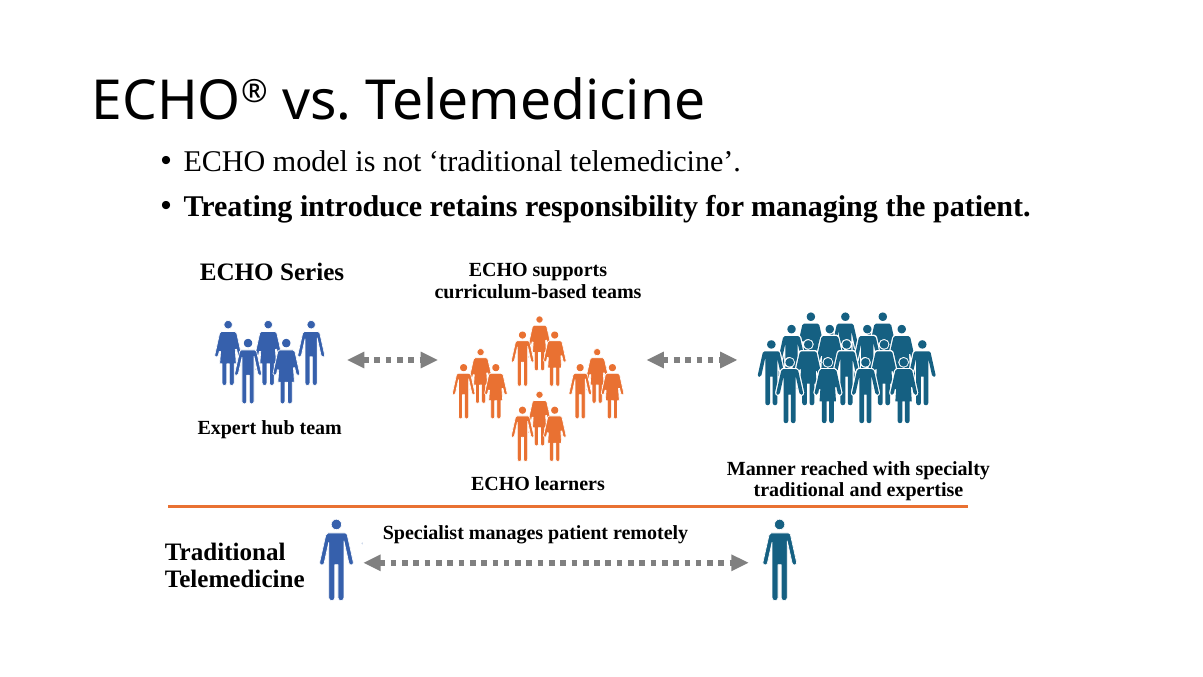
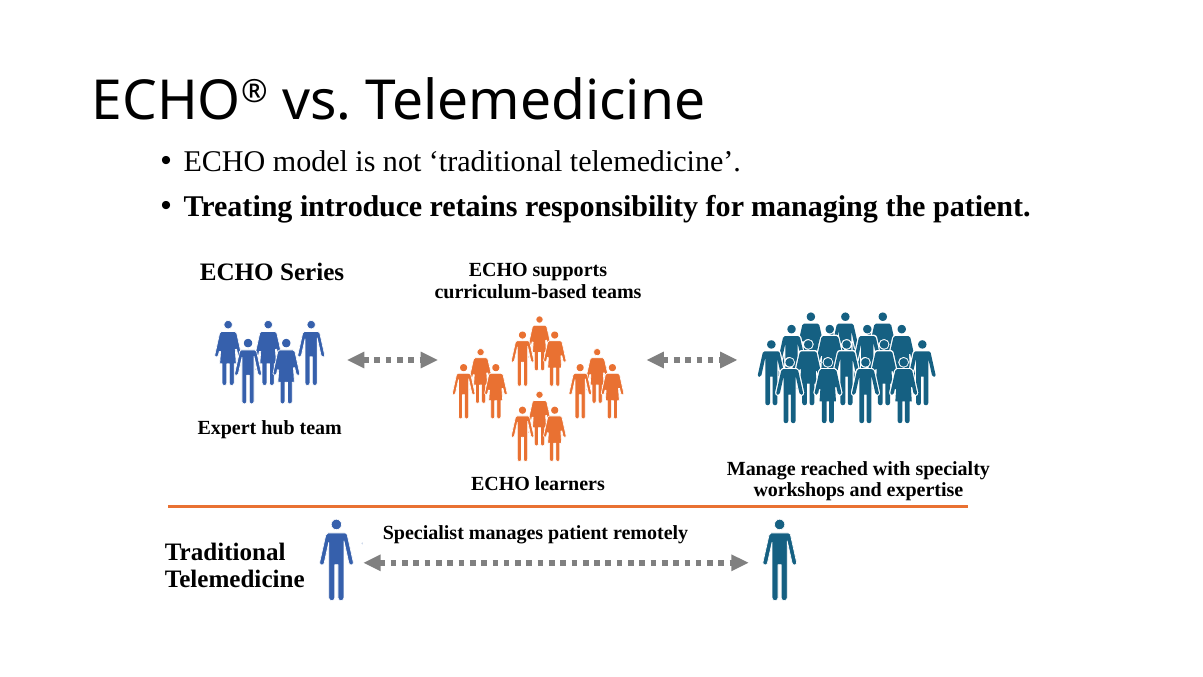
Manner: Manner -> Manage
traditional at (799, 490): traditional -> workshops
